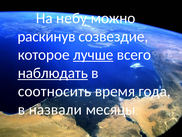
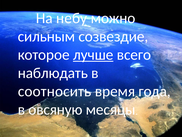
раскинув: раскинув -> сильным
наблюдать underline: present -> none
назвали: назвали -> овсяную
